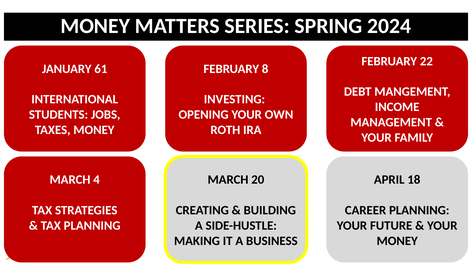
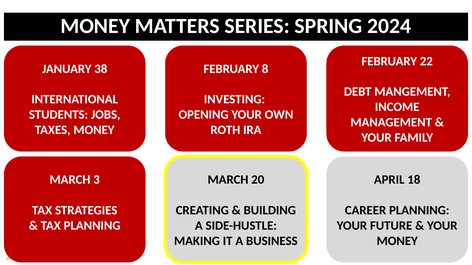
61: 61 -> 38
4: 4 -> 3
